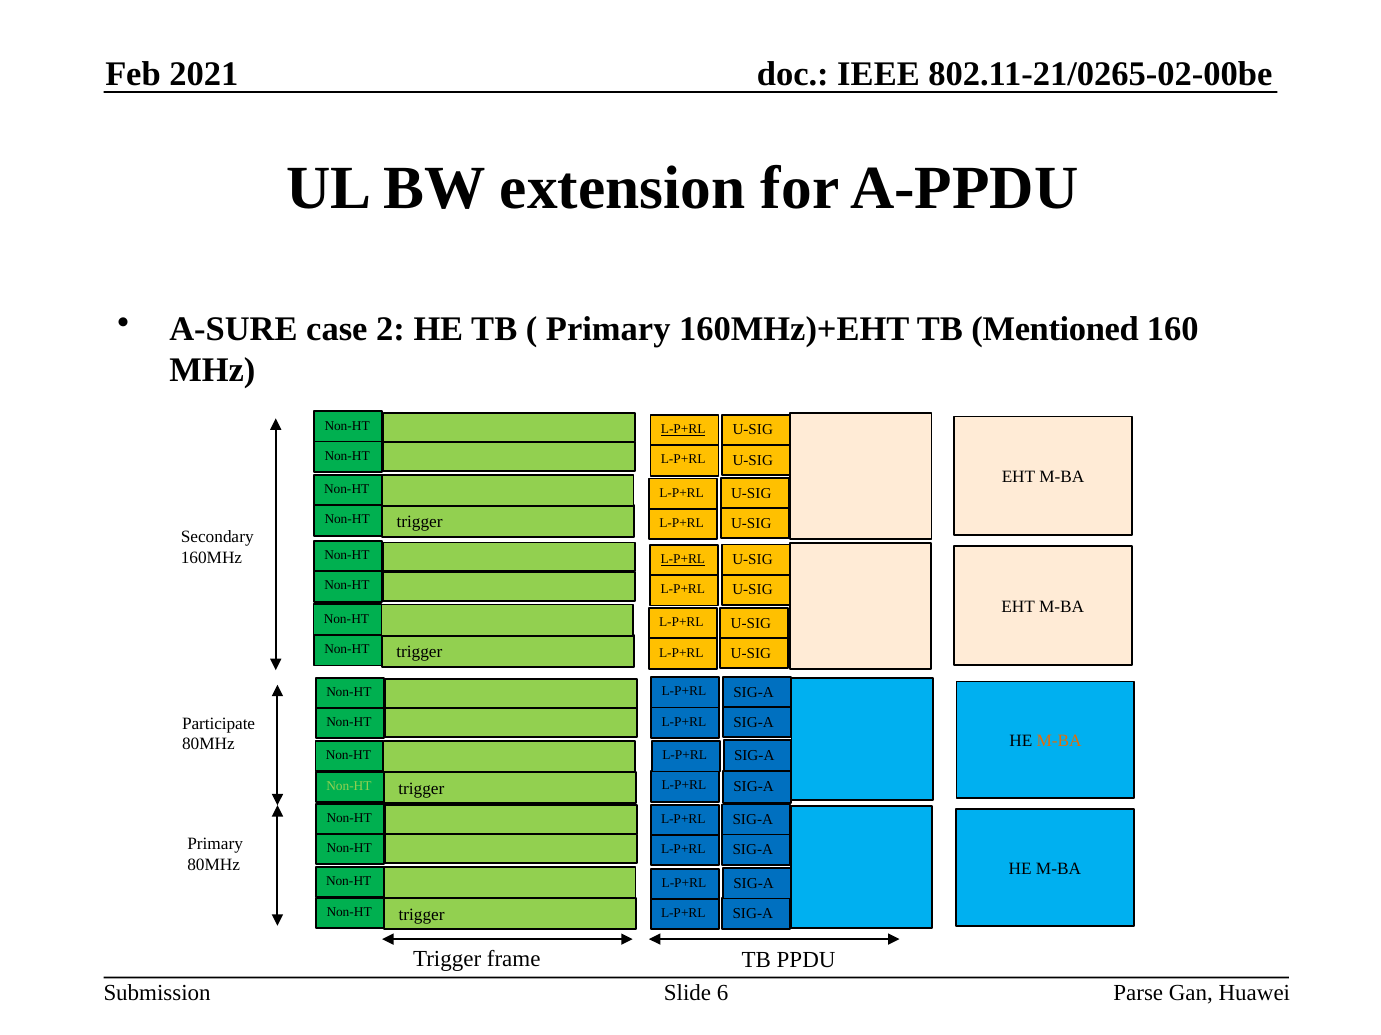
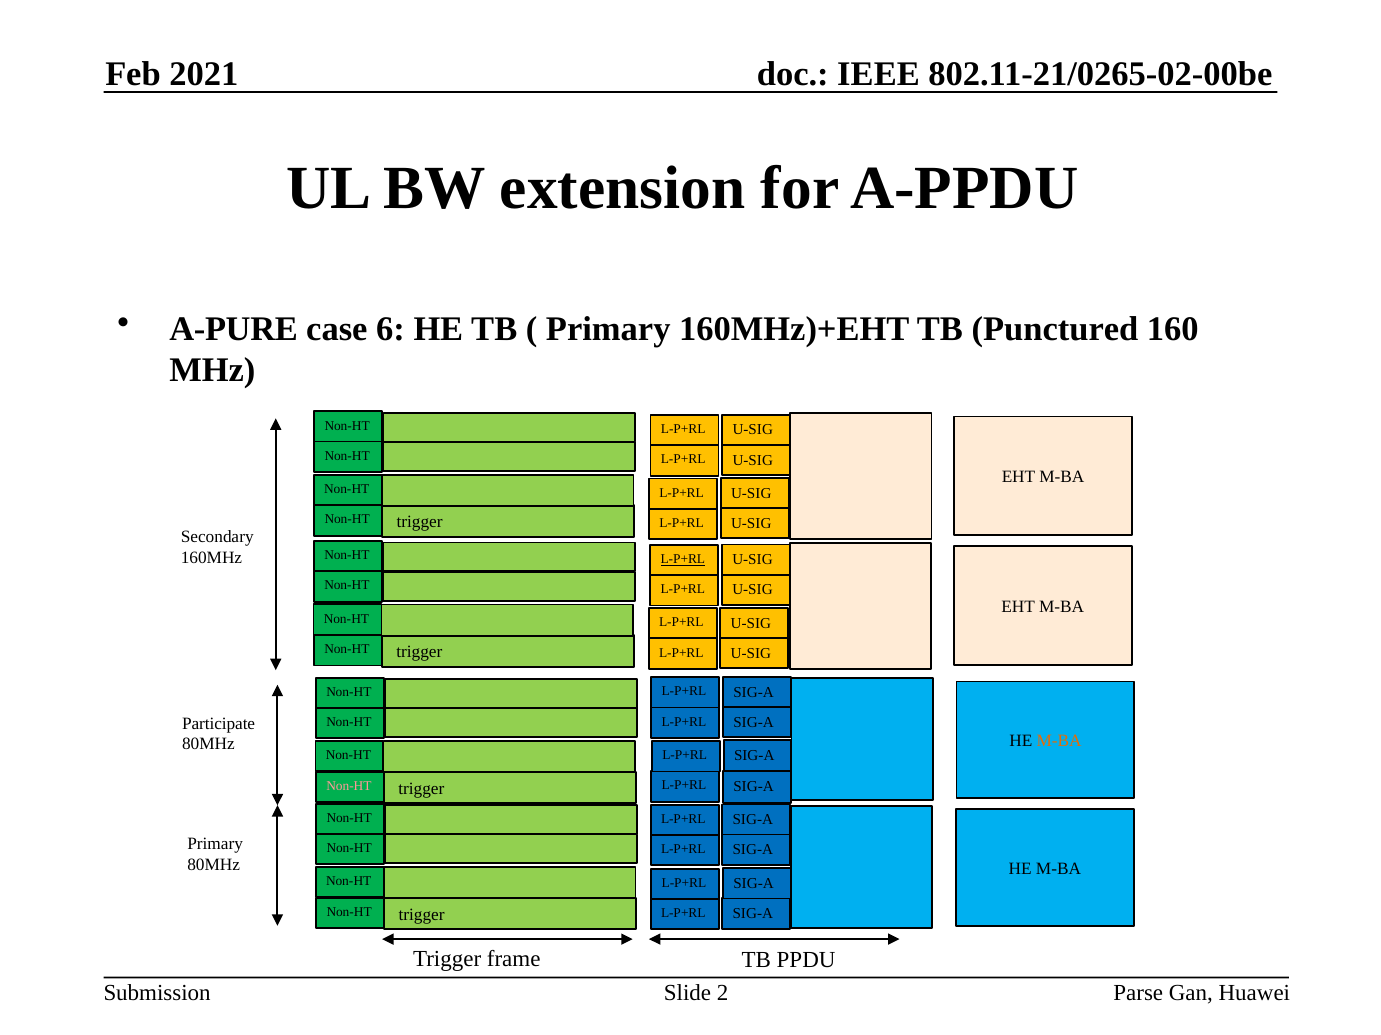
A-SURE: A-SURE -> A-PURE
2: 2 -> 6
Mentioned: Mentioned -> Punctured
L-P+RL at (683, 430) underline: present -> none
Non-HT at (349, 786) colour: light green -> pink
6: 6 -> 2
